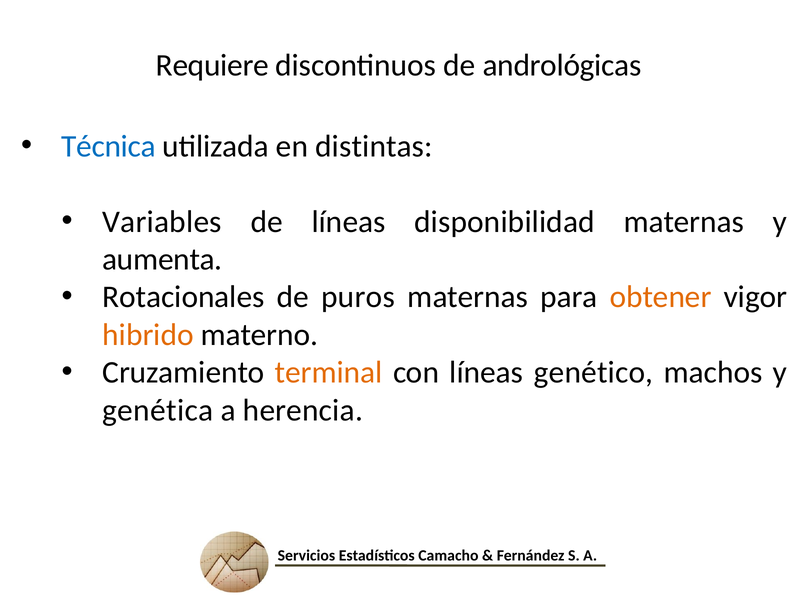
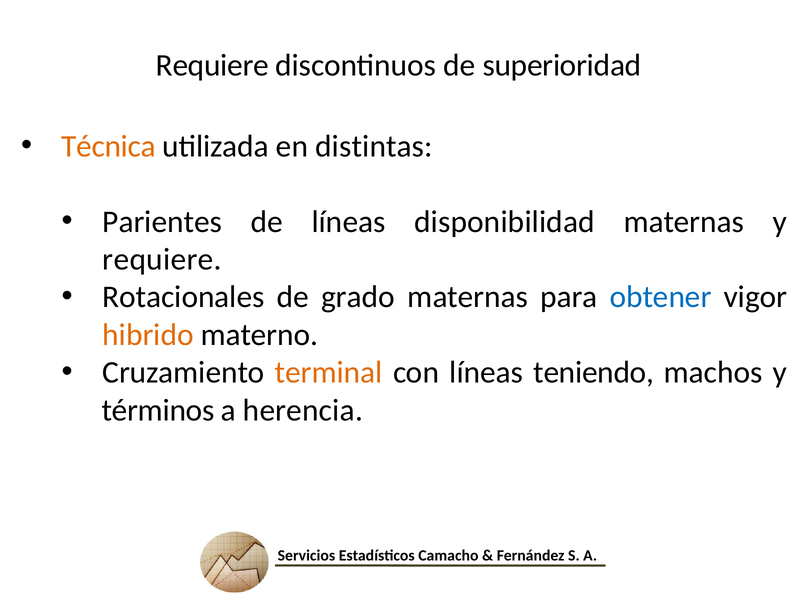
andrológicas: andrológicas -> superioridad
Técnica colour: blue -> orange
Variables: Variables -> Parientes
aumenta at (162, 260): aumenta -> requiere
puros: puros -> grado
obtener colour: orange -> blue
genético: genético -> teniendo
genética: genética -> términos
